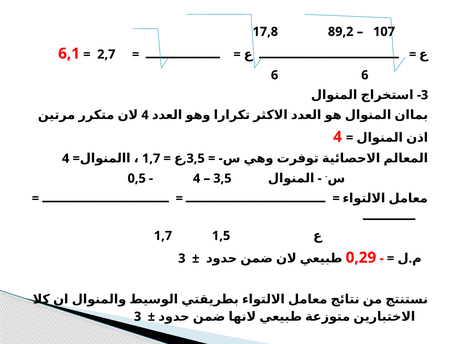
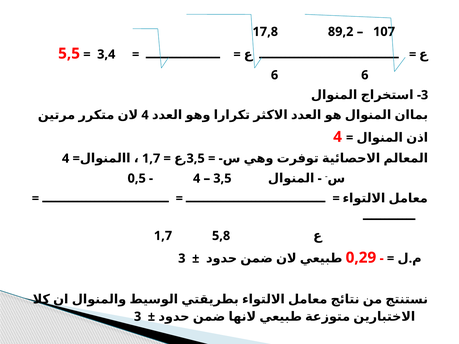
6,1: 6,1 -> 5,5
2,7: 2,7 -> 3,4
1,5: 1,5 -> 5,8
